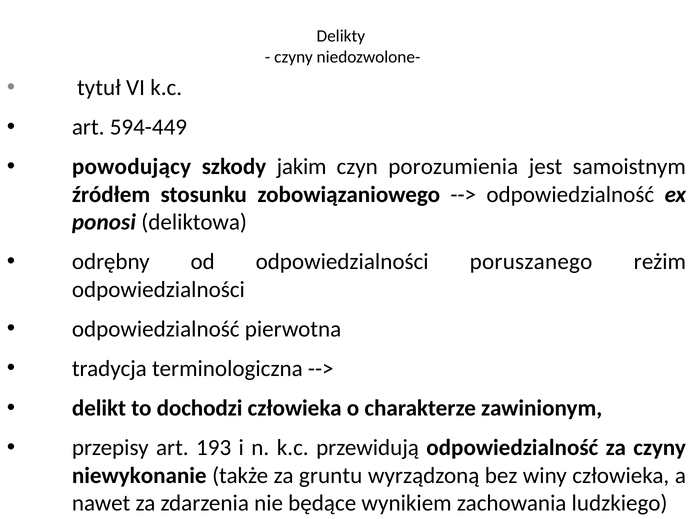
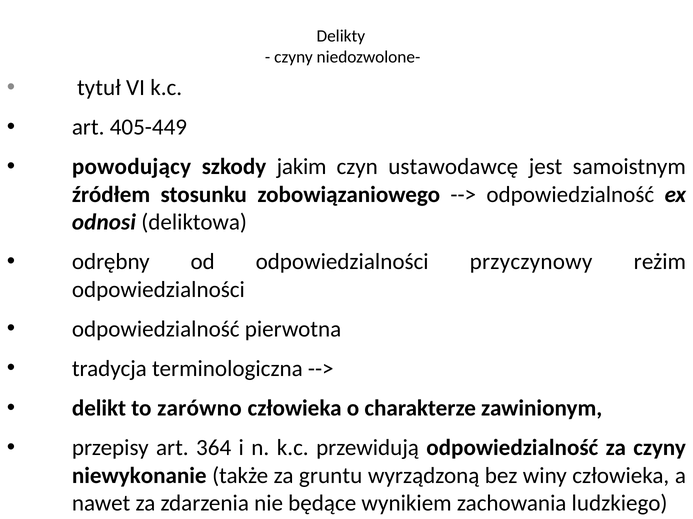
594-449: 594-449 -> 405-449
porozumienia: porozumienia -> ustawodawcę
ponosi: ponosi -> odnosi
poruszanego: poruszanego -> przyczynowy
dochodzi: dochodzi -> zarówno
193: 193 -> 364
